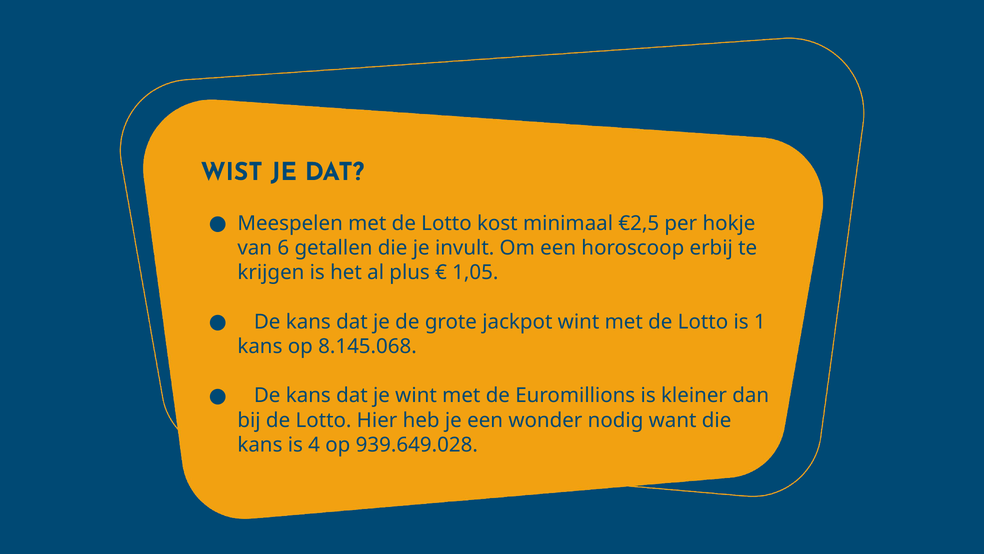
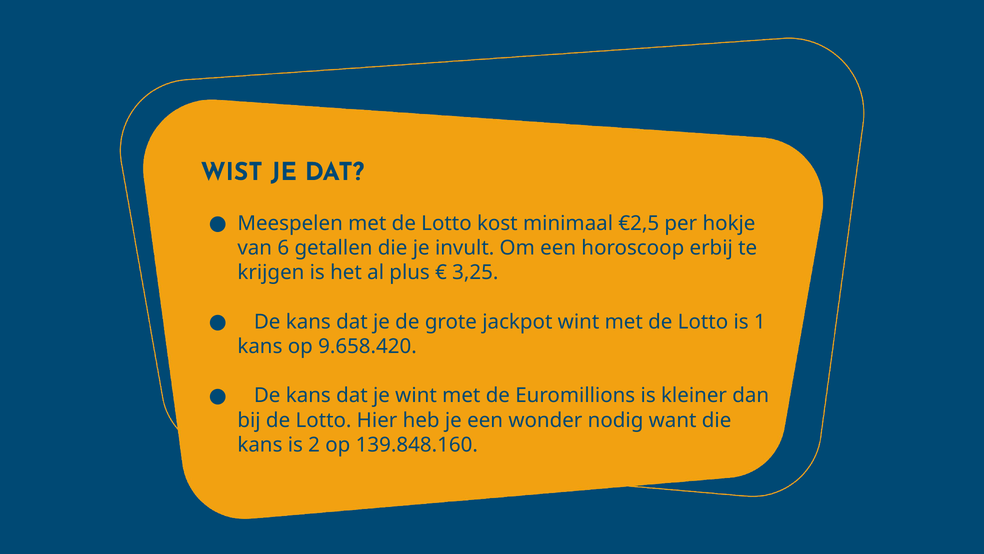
1,05: 1,05 -> 3,25
8.145.068: 8.145.068 -> 9.658.420
4: 4 -> 2
939.649.028: 939.649.028 -> 139.848.160
